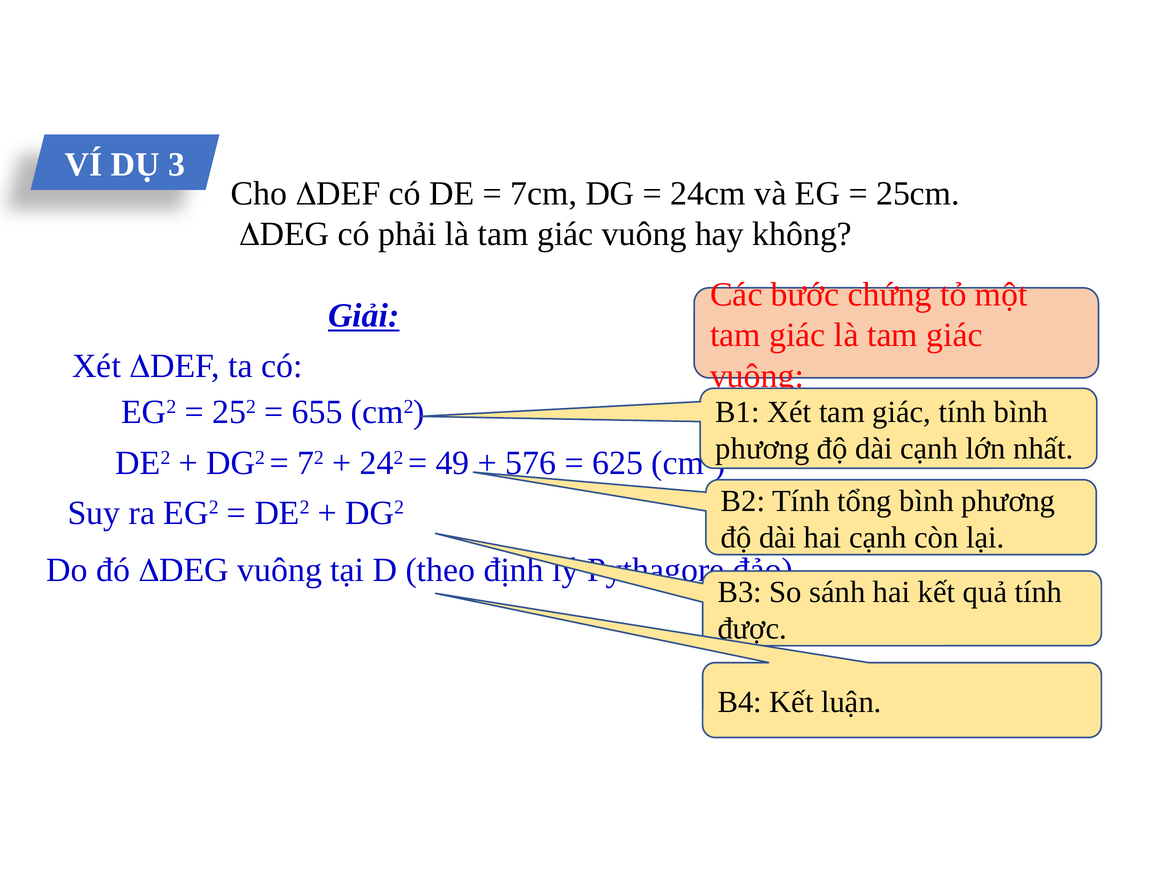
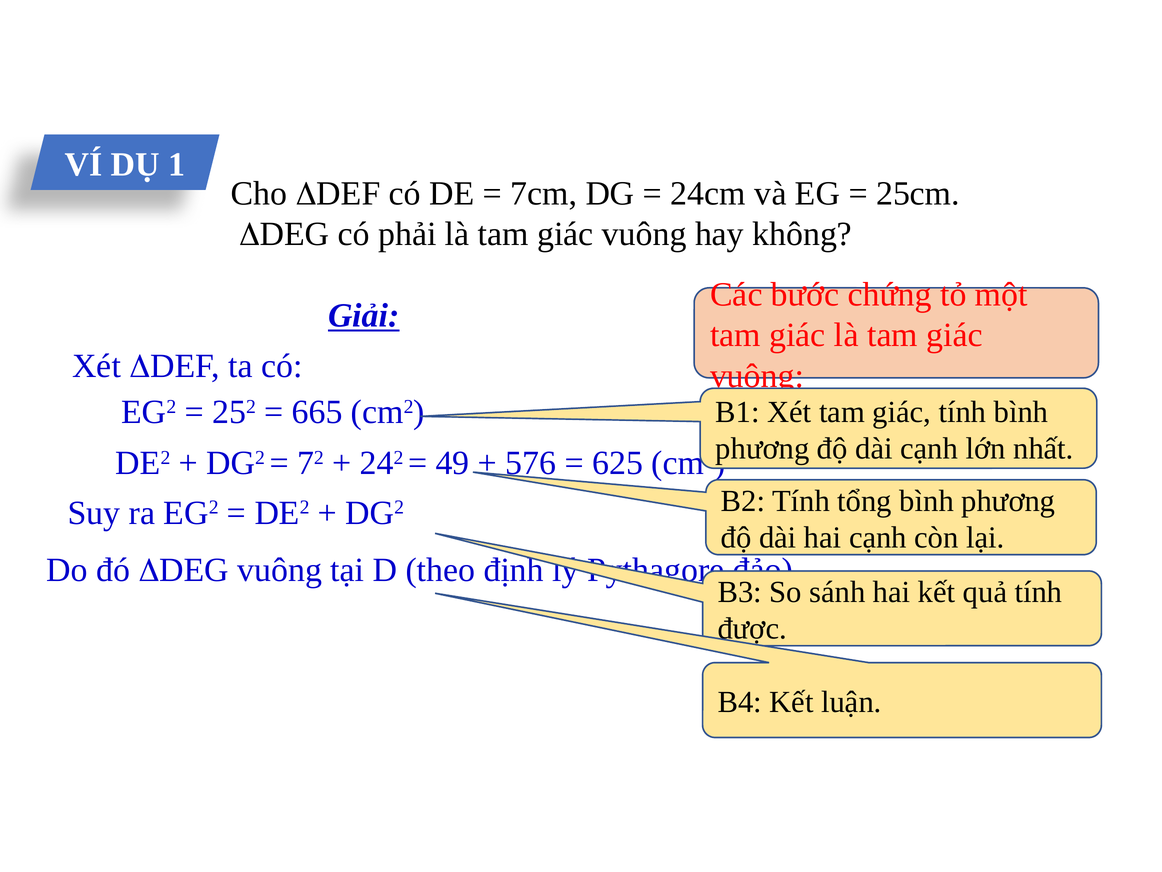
3: 3 -> 1
655: 655 -> 665
